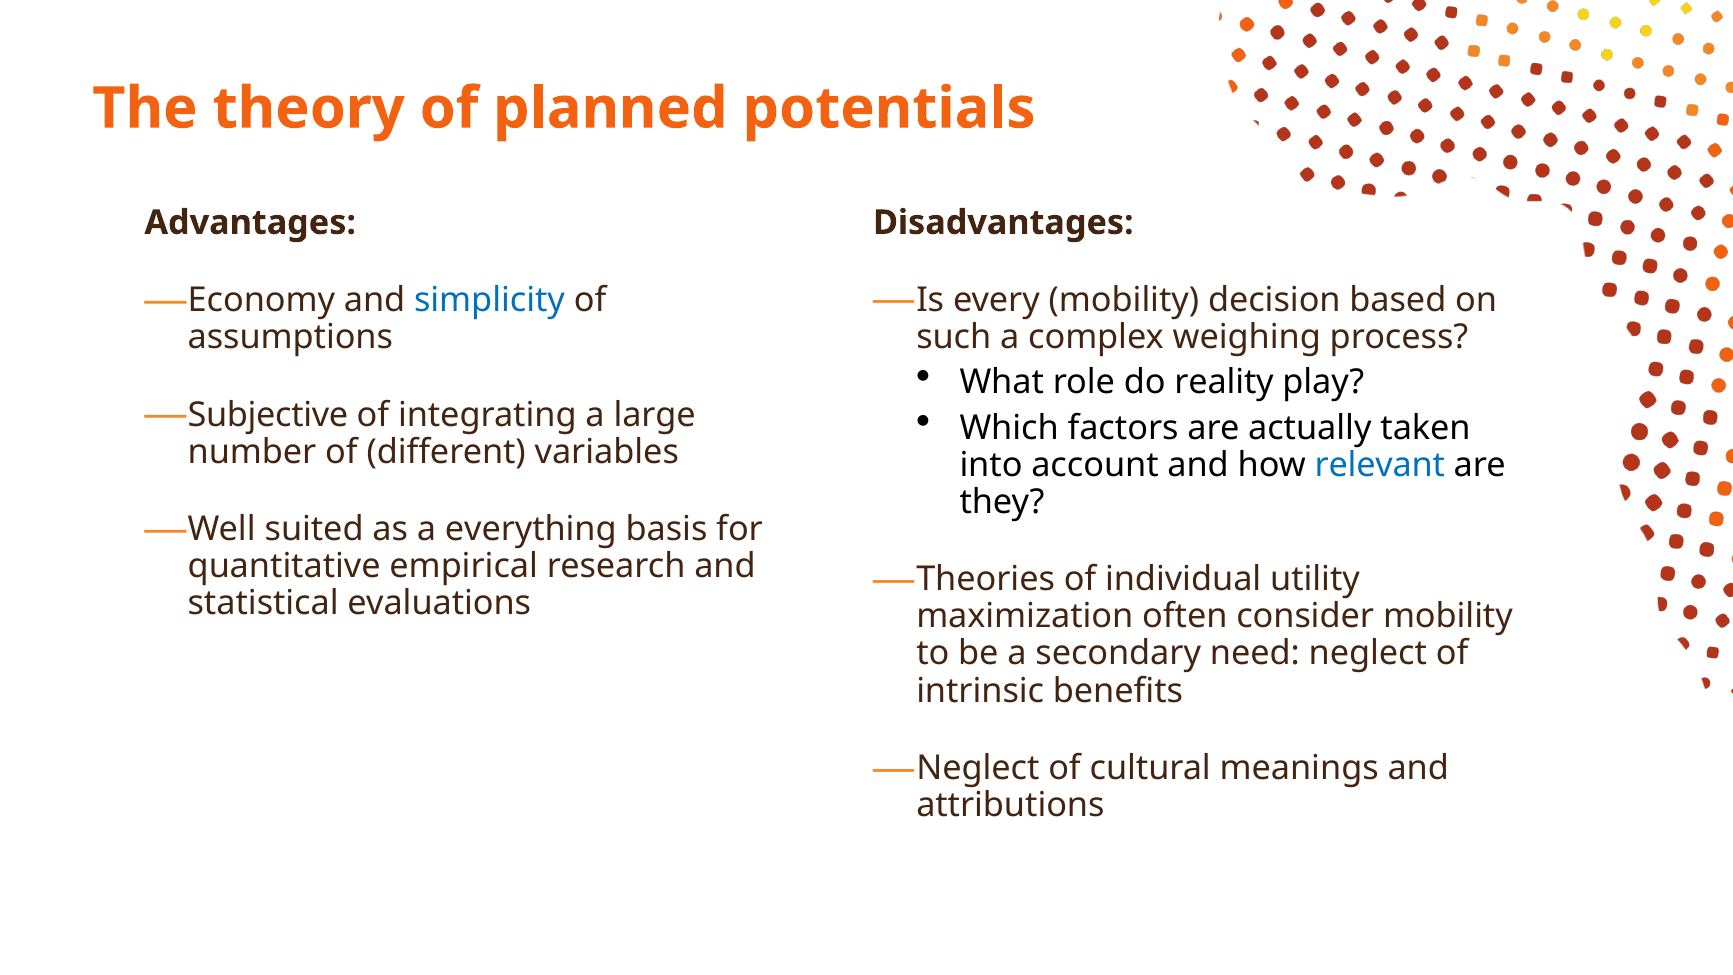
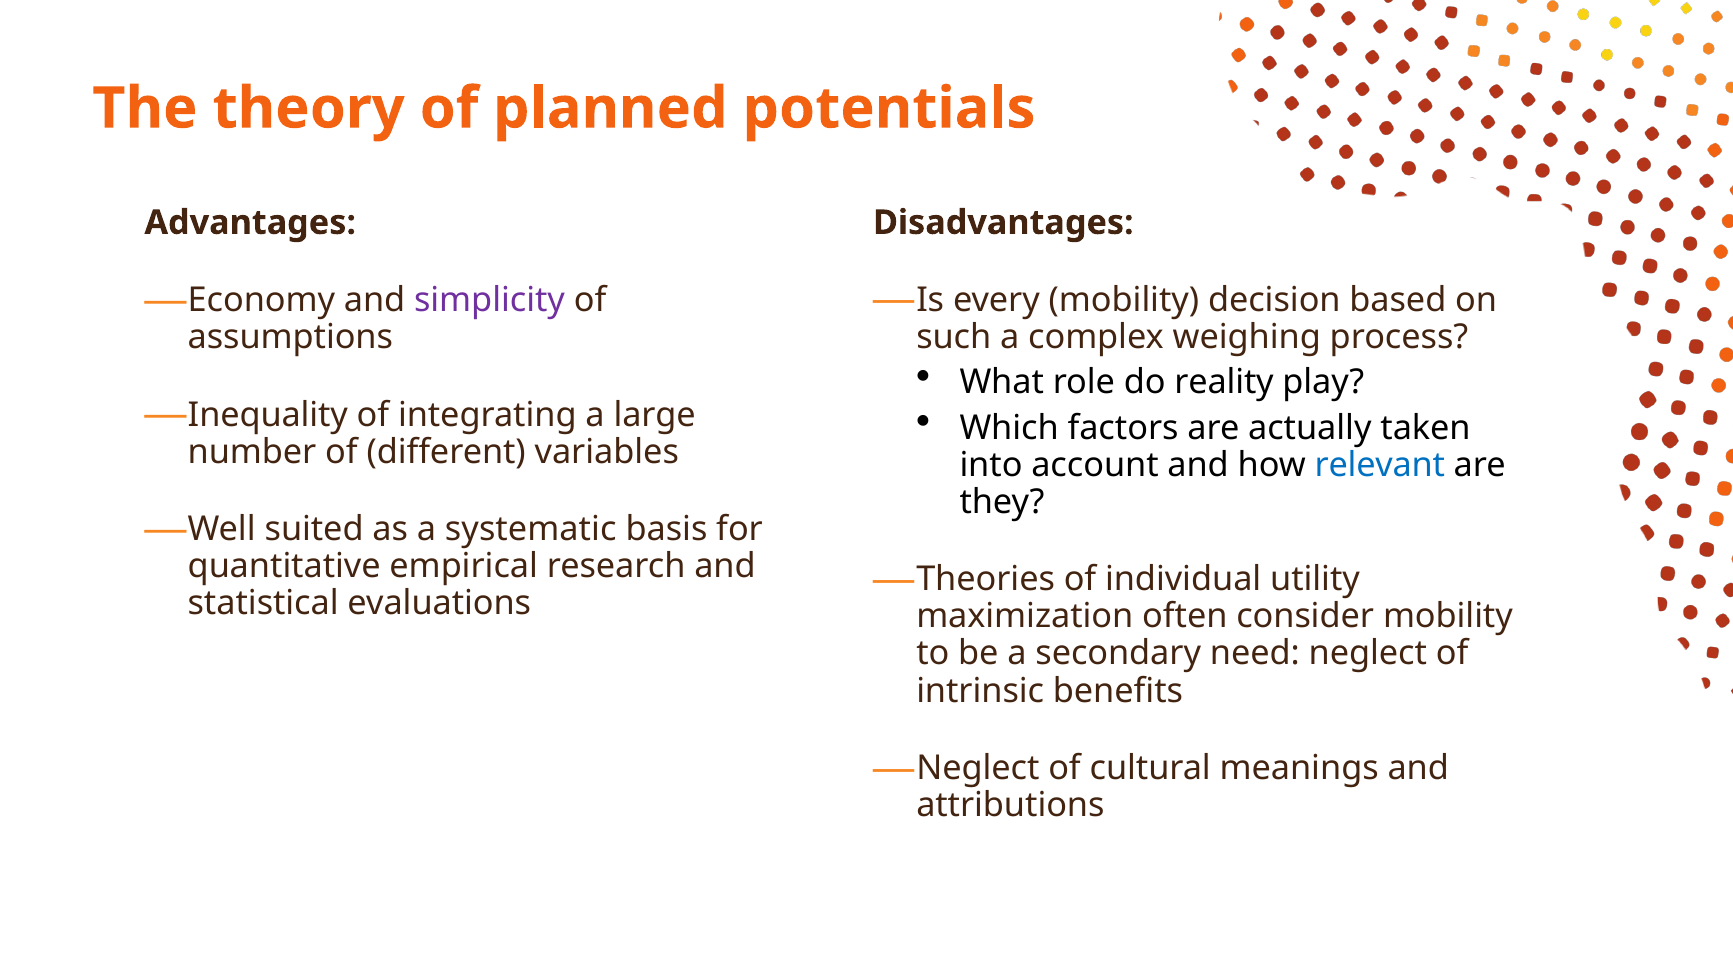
simplicity colour: blue -> purple
Subjective: Subjective -> Inequality
everything: everything -> systematic
